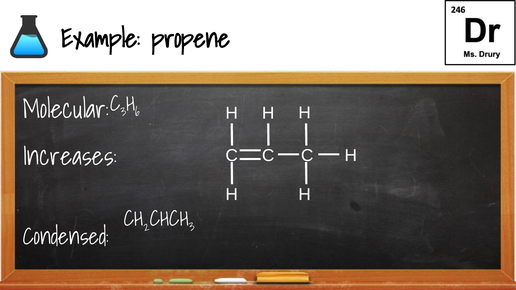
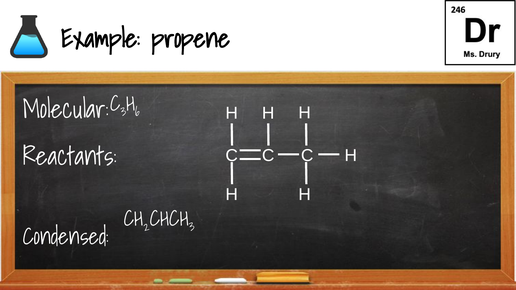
Increases: Increases -> Reactants
